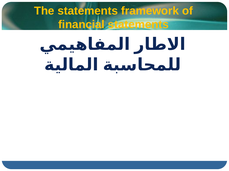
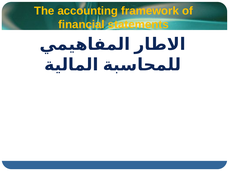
The statements: statements -> accounting
